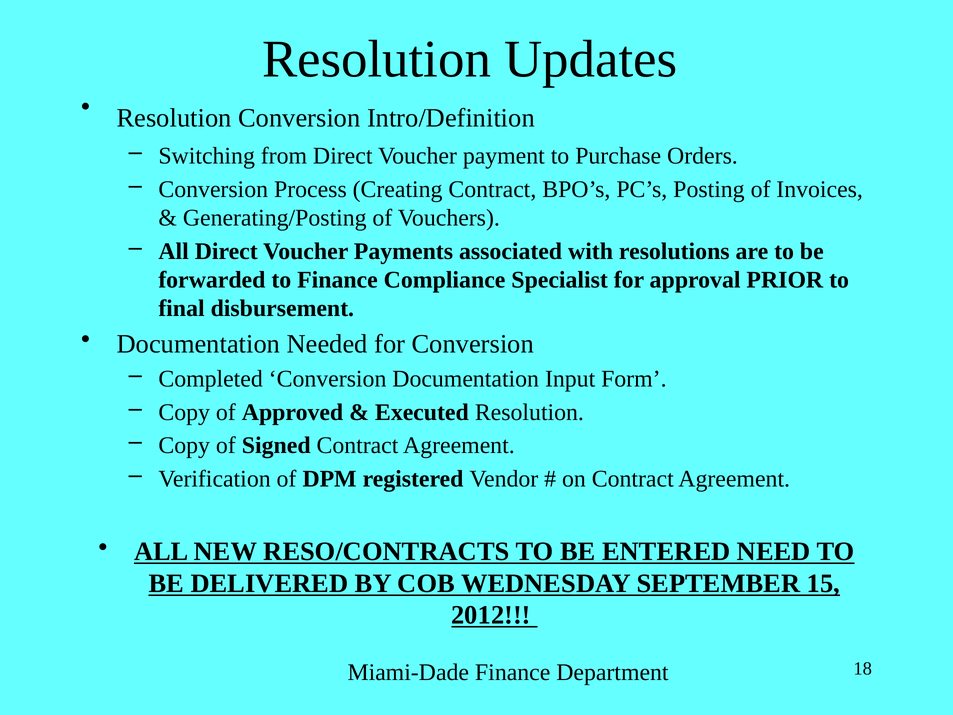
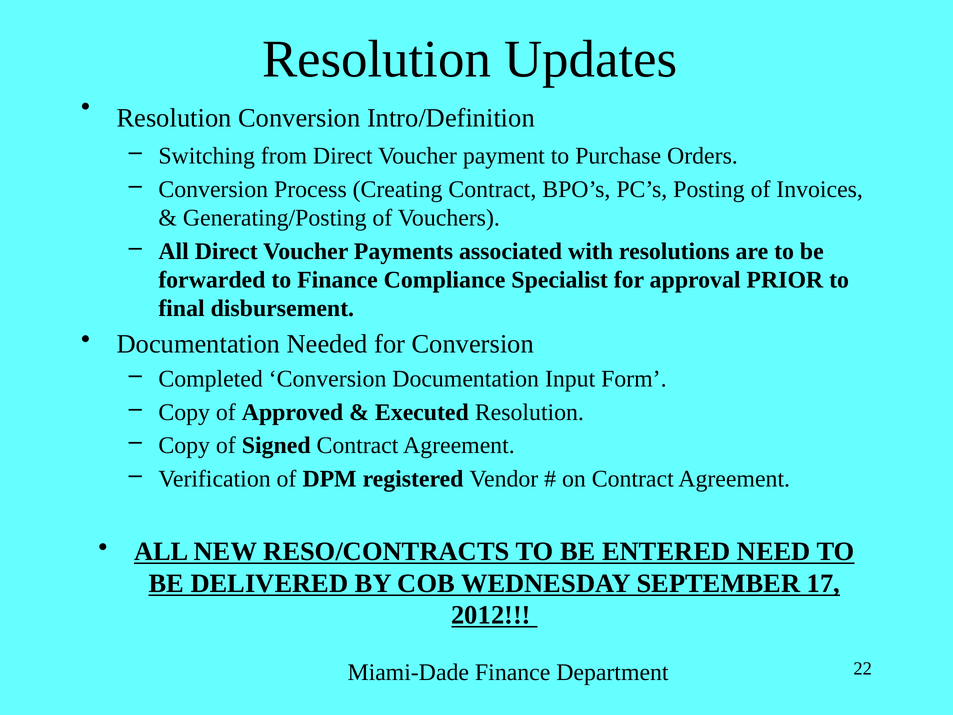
15: 15 -> 17
18: 18 -> 22
